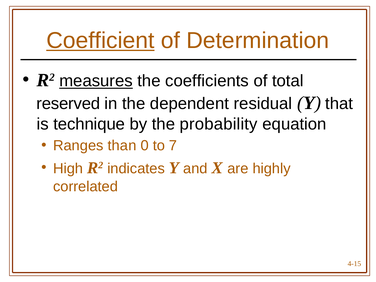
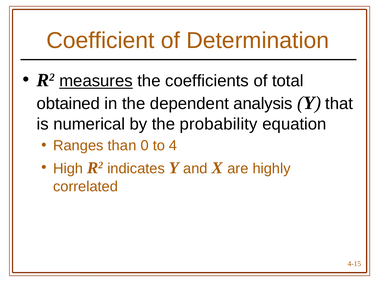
Coefficient underline: present -> none
reserved: reserved -> obtained
residual: residual -> analysis
technique: technique -> numerical
7: 7 -> 4
